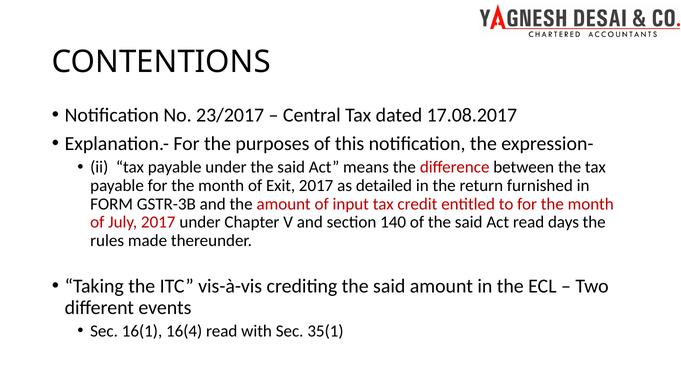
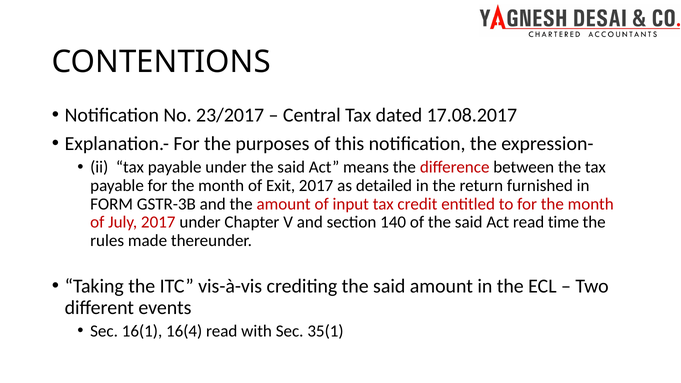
days: days -> time
